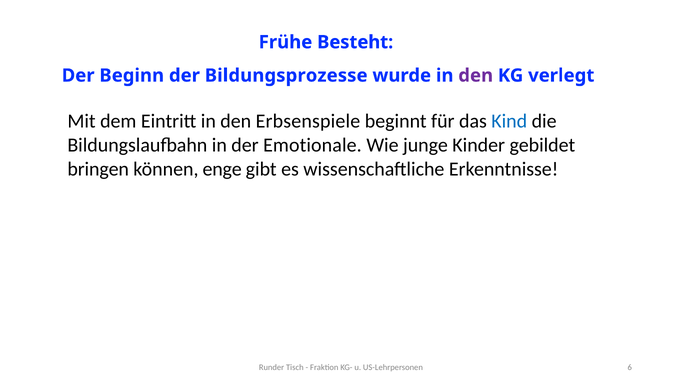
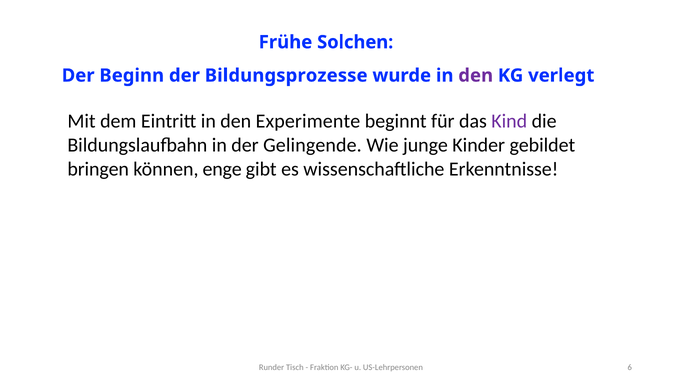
Besteht: Besteht -> Solchen
Erbsenspiele: Erbsenspiele -> Experimente
Kind colour: blue -> purple
Emotionale: Emotionale -> Gelingende
